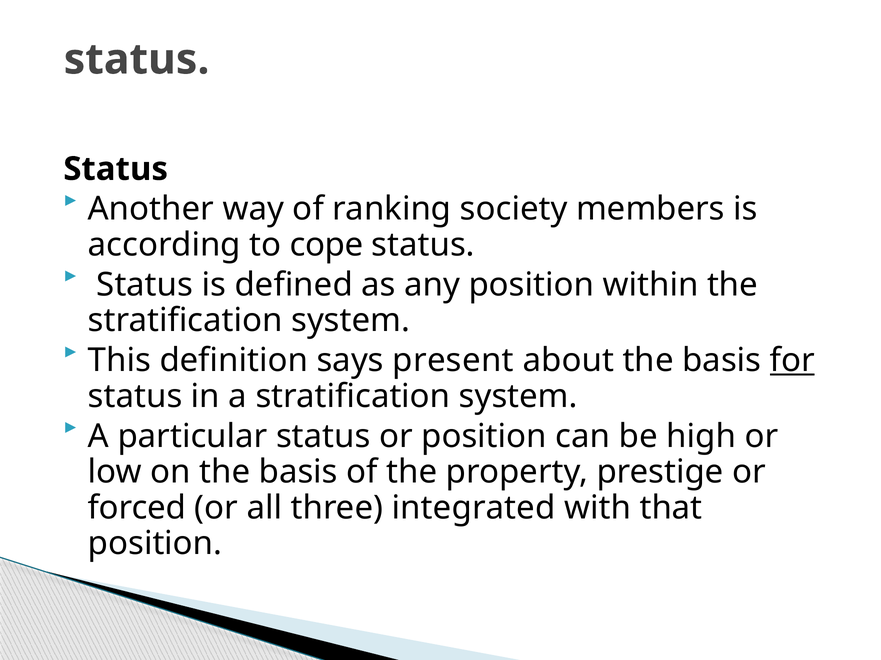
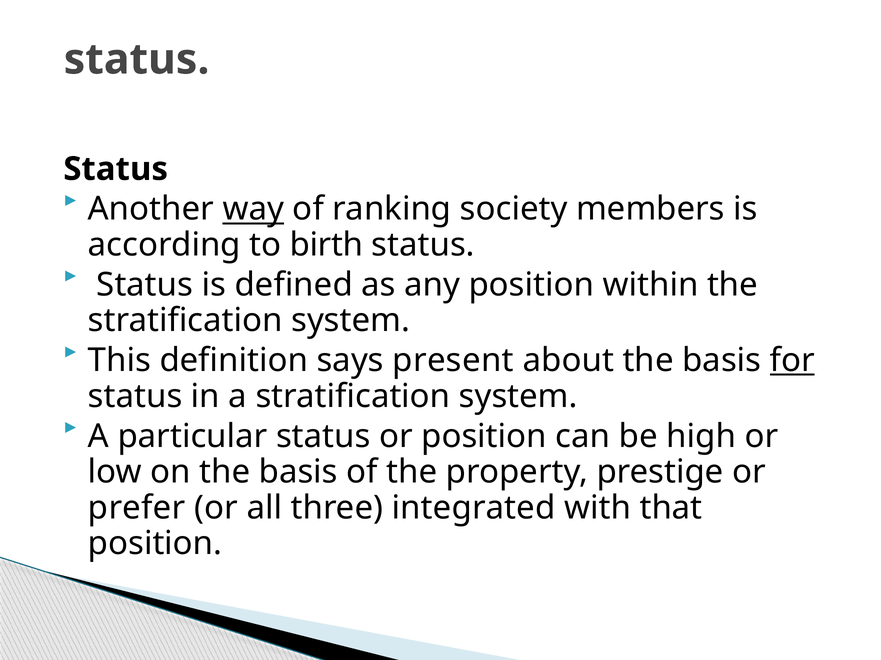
way underline: none -> present
cope: cope -> birth
forced: forced -> prefer
